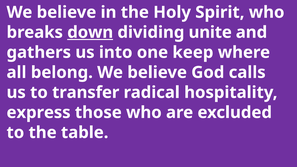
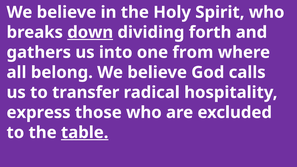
unite: unite -> forth
keep: keep -> from
table underline: none -> present
